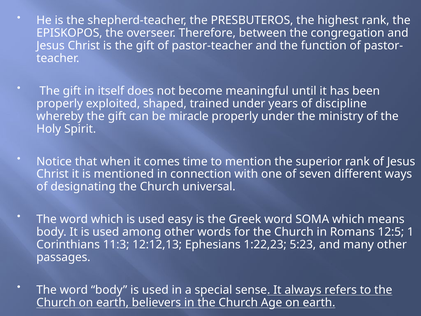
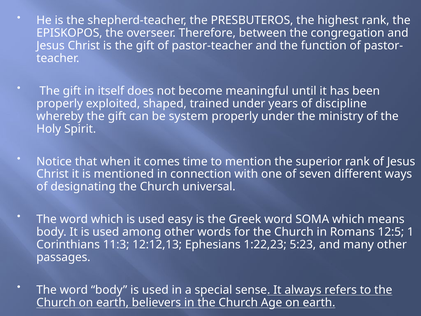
miracle: miracle -> system
